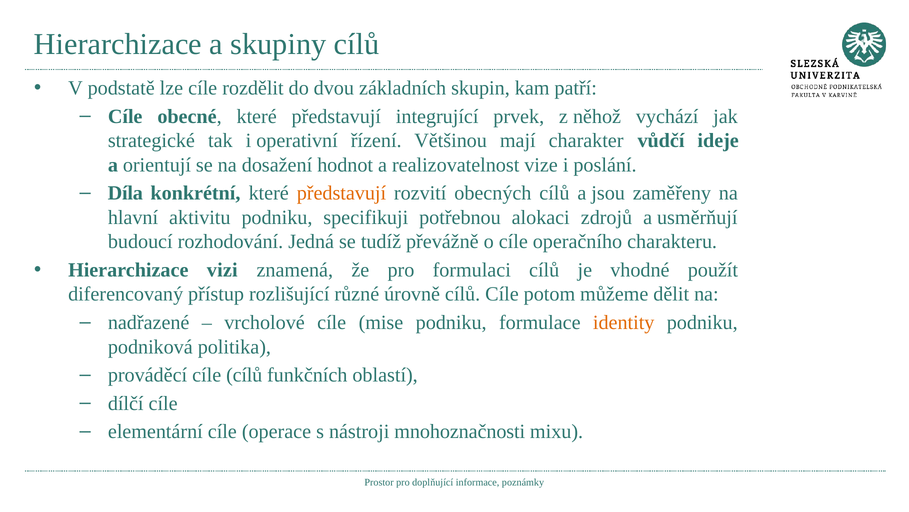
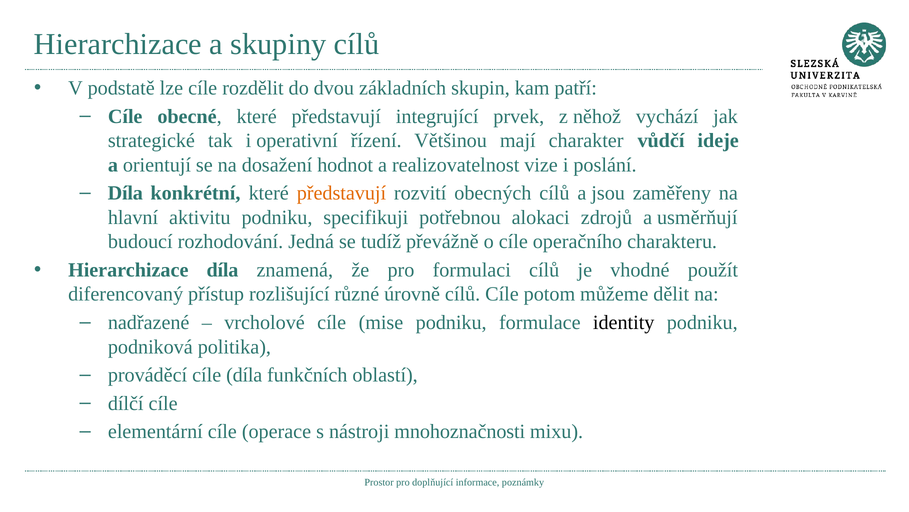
Hierarchizace vizi: vizi -> díla
identity colour: orange -> black
cíle cílů: cílů -> díla
